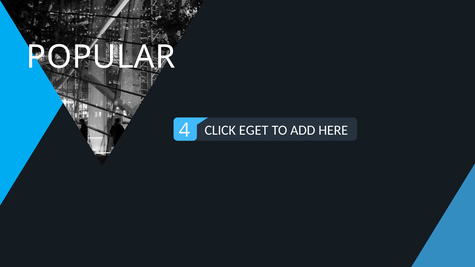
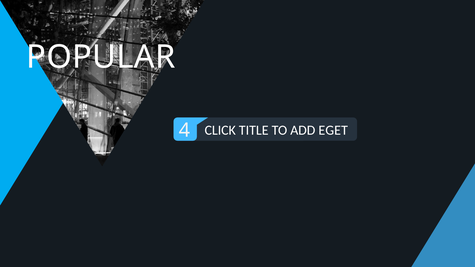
EGET: EGET -> TITLE
HERE: HERE -> EGET
